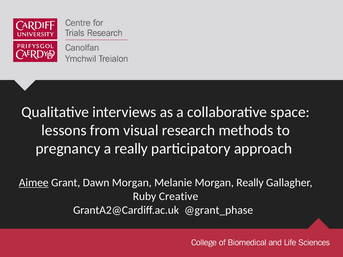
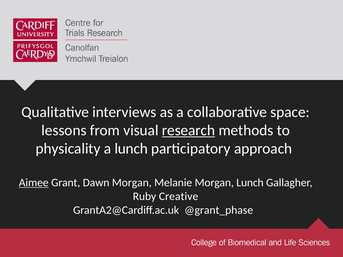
research underline: none -> present
pregnancy: pregnancy -> physicality
a really: really -> lunch
Morgan Really: Really -> Lunch
